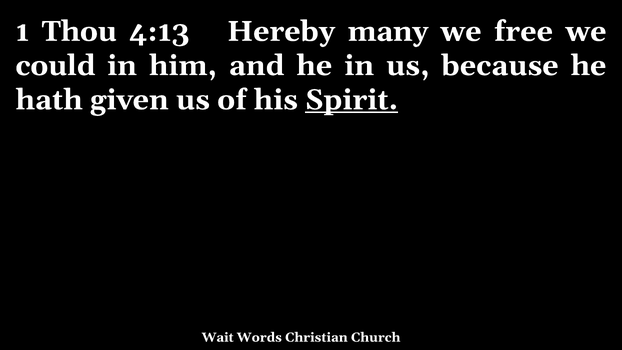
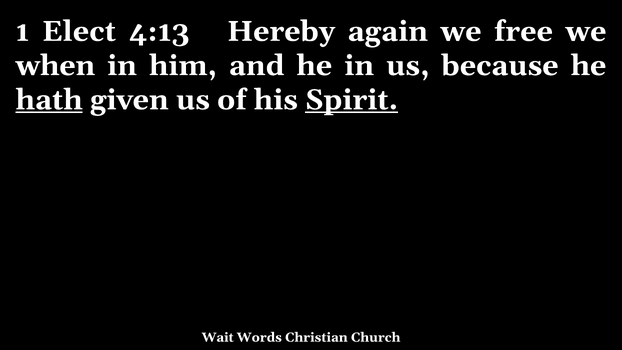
Thou: Thou -> Elect
many: many -> again
could: could -> when
hath underline: none -> present
